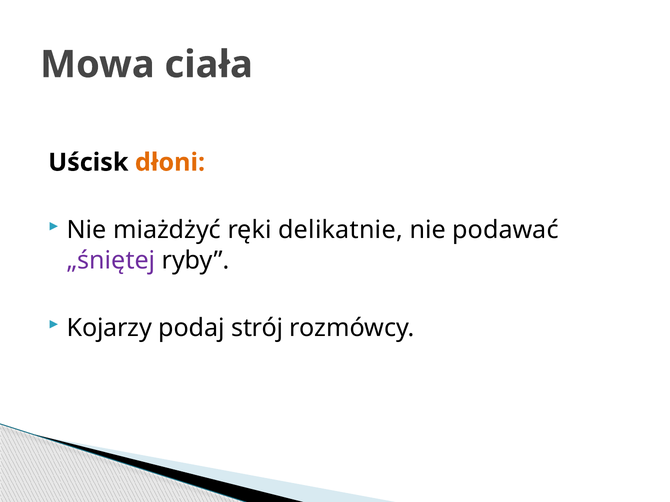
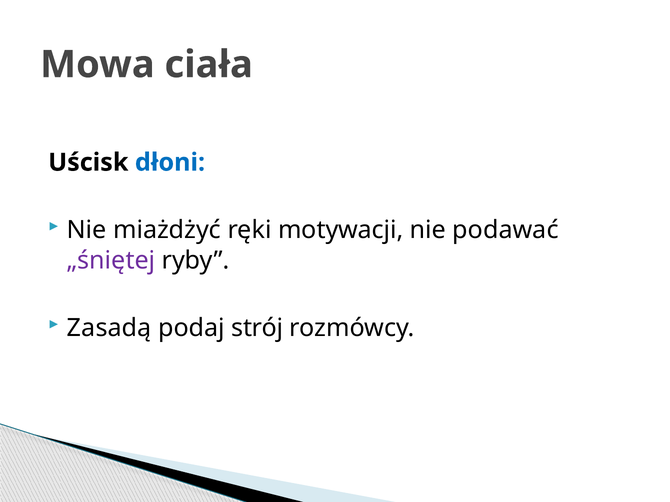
dłoni colour: orange -> blue
delikatnie: delikatnie -> motywacji
Kojarzy: Kojarzy -> Zasadą
